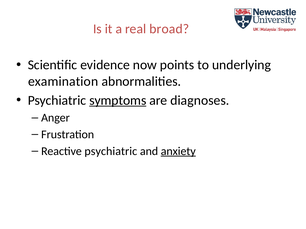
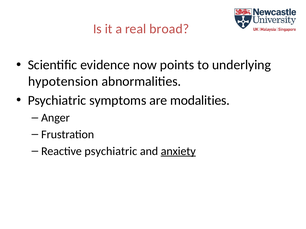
examination: examination -> hypotension
symptoms underline: present -> none
diagnoses: diagnoses -> modalities
